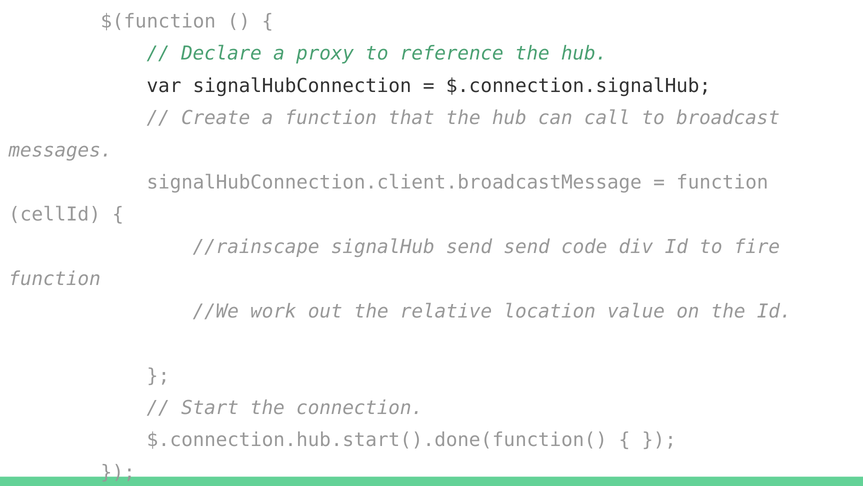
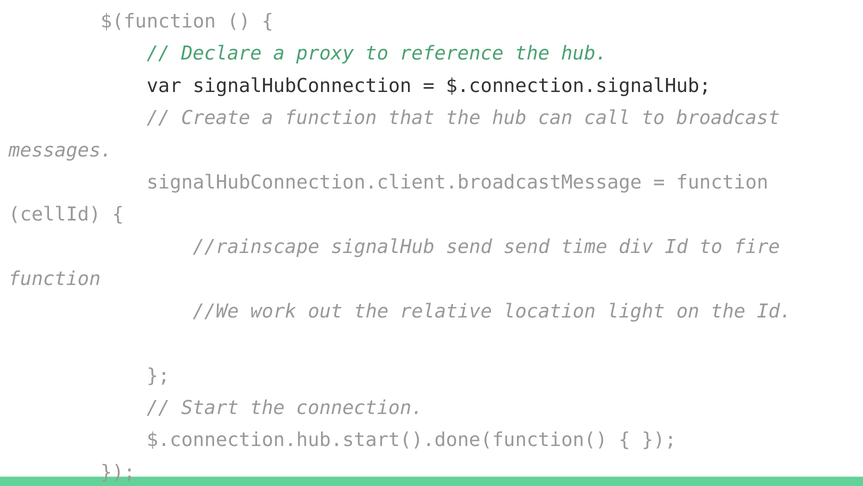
code: code -> time
value: value -> light
